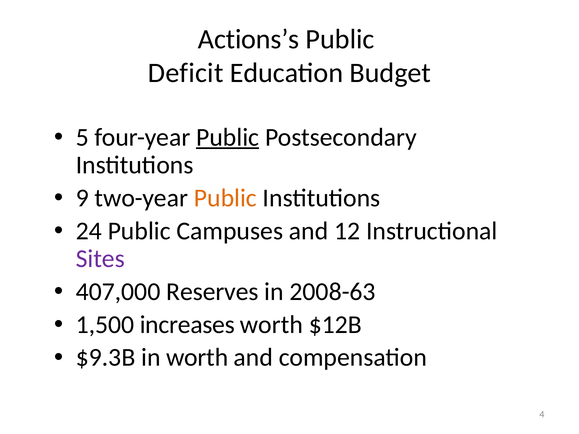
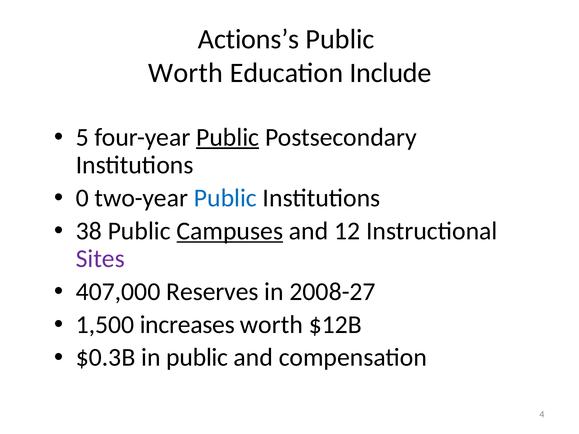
Deficit at (186, 73): Deficit -> Worth
Budget: Budget -> Include
9: 9 -> 0
Public at (225, 198) colour: orange -> blue
24: 24 -> 38
Campuses underline: none -> present
2008-63: 2008-63 -> 2008-27
$9.3B: $9.3B -> $0.3B
in worth: worth -> public
